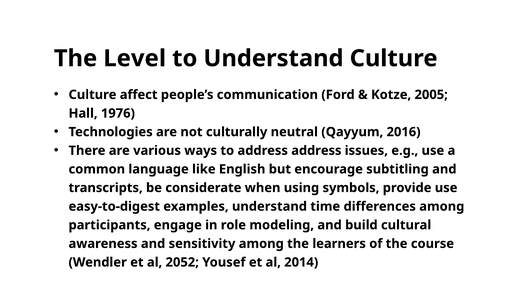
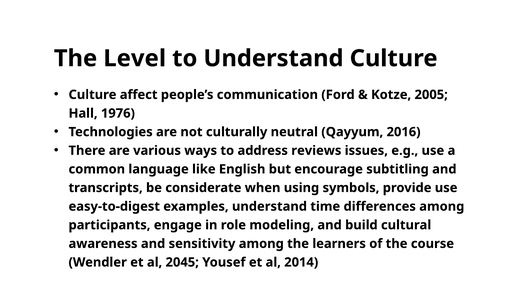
address address: address -> reviews
2052: 2052 -> 2045
